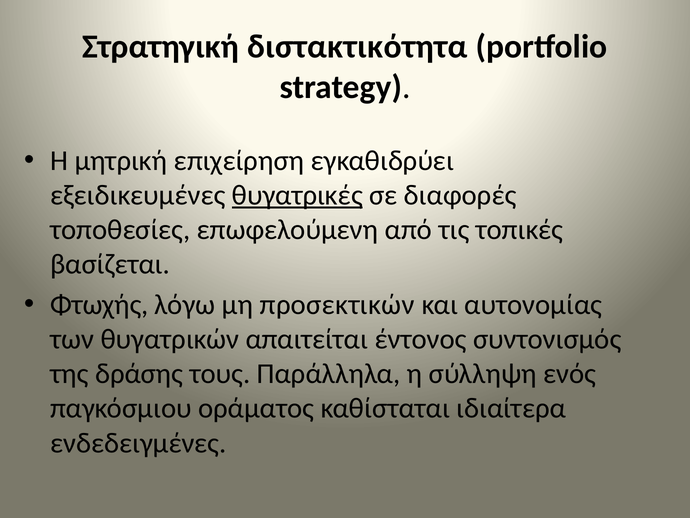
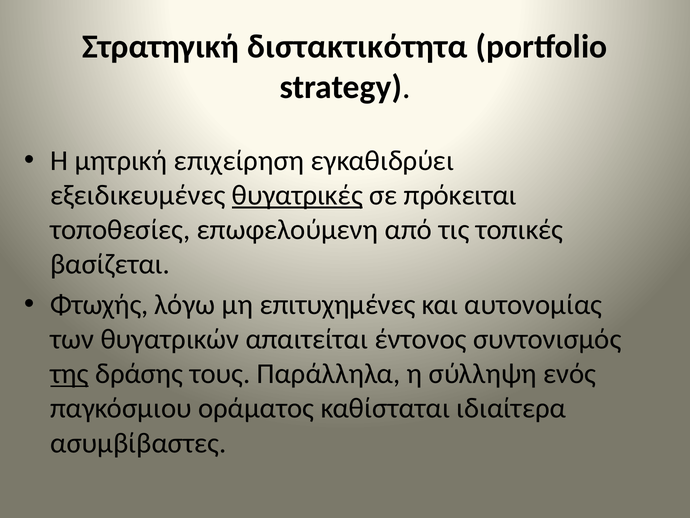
διαφορές: διαφορές -> πρόκειται
προσεκτικών: προσεκτικών -> επιτυχημένες
της underline: none -> present
ενδεδειγμένες: ενδεδειγμένες -> ασυμβίβαστες
